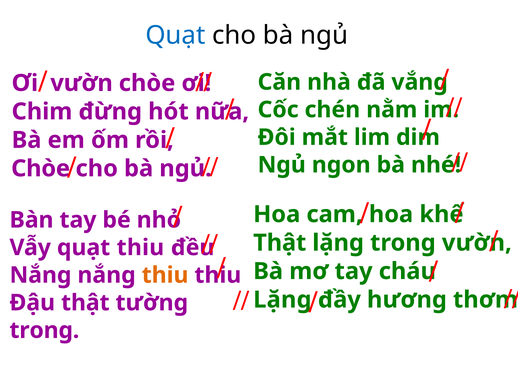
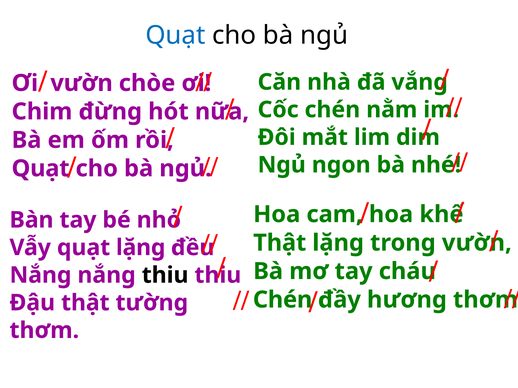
Chòe at (41, 169): Chòe -> Quạt
quạt thiu: thiu -> lặng
thiu at (165, 276) colour: orange -> black
Lặng at (282, 300): Lặng -> Chén
trong at (44, 331): trong -> thơm
